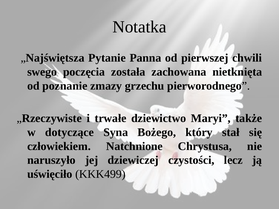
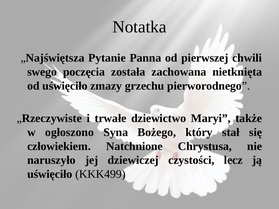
od poznanie: poznanie -> uświęciło
dotyczące: dotyczące -> ogłoszono
